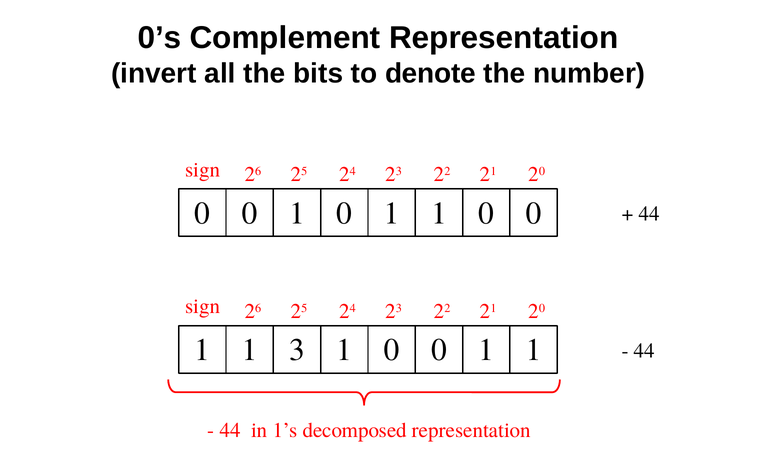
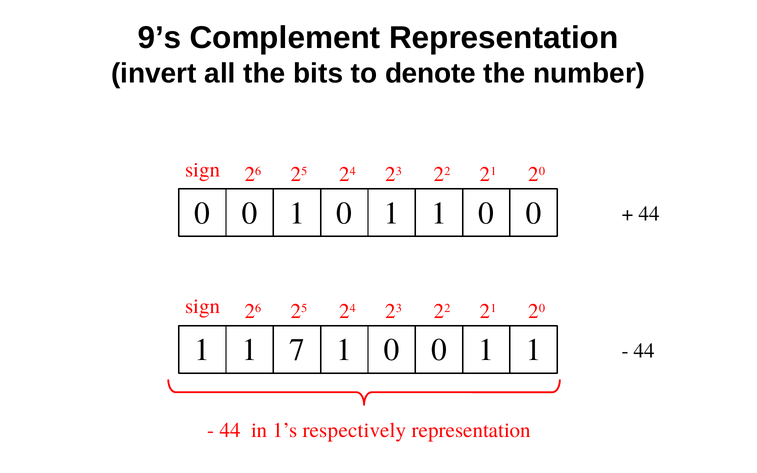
0’s: 0’s -> 9’s
3: 3 -> 7
decomposed: decomposed -> respectively
